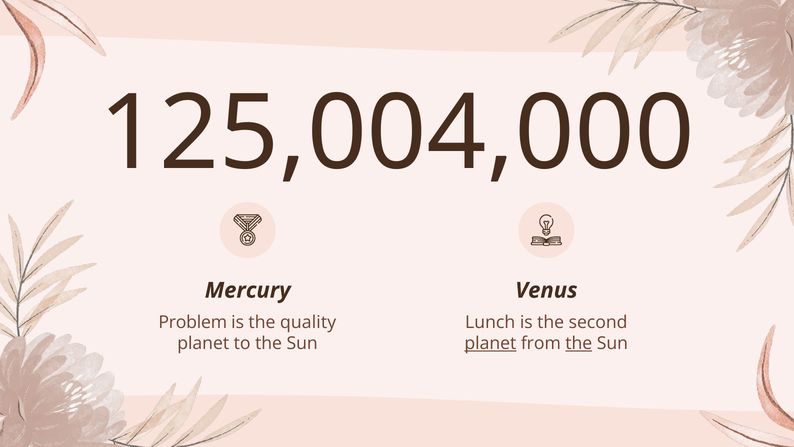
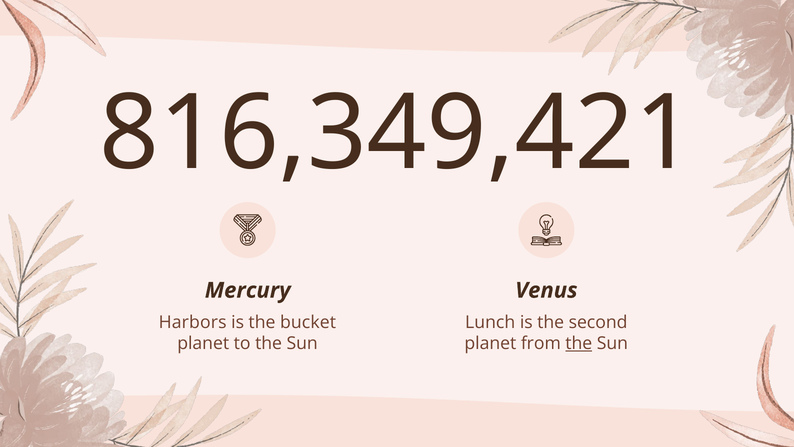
125,004,000: 125,004,000 -> 816,349,421
Problem: Problem -> Harbors
quality: quality -> bucket
planet at (490, 343) underline: present -> none
